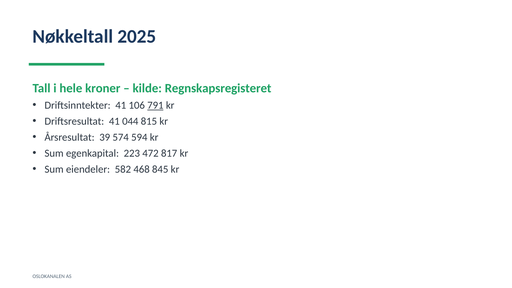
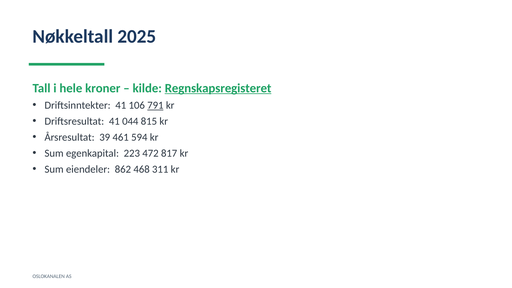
Regnskapsregisteret underline: none -> present
574: 574 -> 461
582: 582 -> 862
845: 845 -> 311
